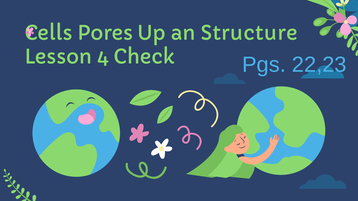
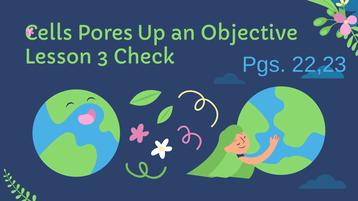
Structure: Structure -> Objective
4: 4 -> 3
